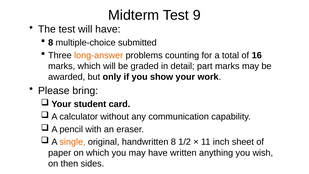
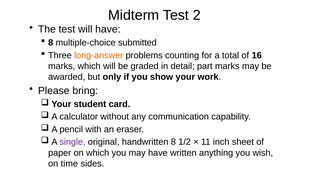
9: 9 -> 2
single colour: orange -> purple
then: then -> time
